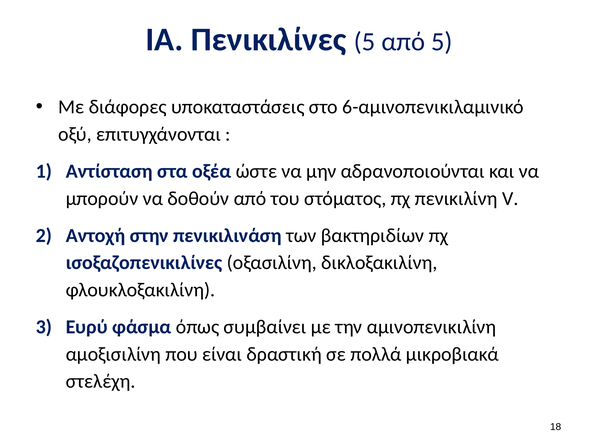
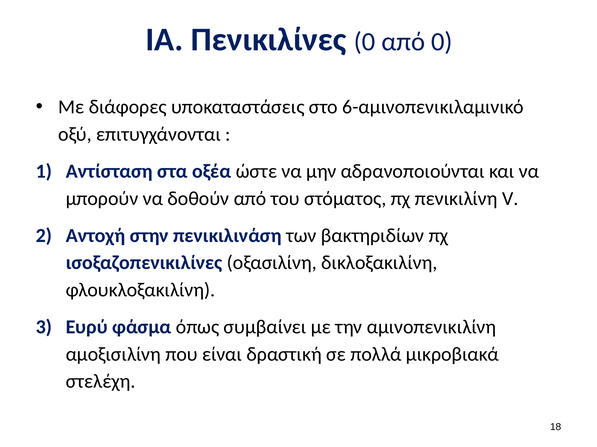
Πενικιλίνες 5: 5 -> 0
από 5: 5 -> 0
